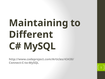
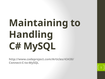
Different: Different -> Handling
